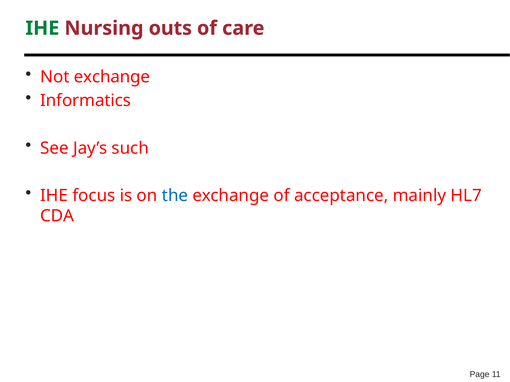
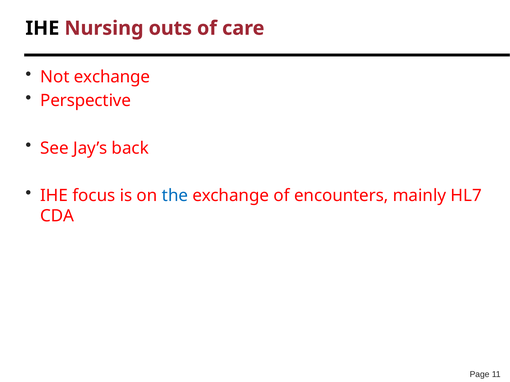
IHE at (42, 28) colour: green -> black
Informatics: Informatics -> Perspective
such: such -> back
acceptance: acceptance -> encounters
